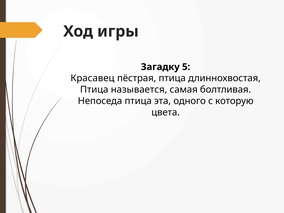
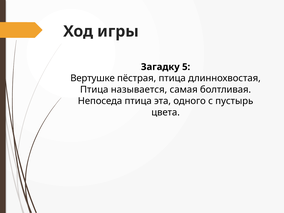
Красавец: Красавец -> Вертушке
которую: которую -> пустырь
